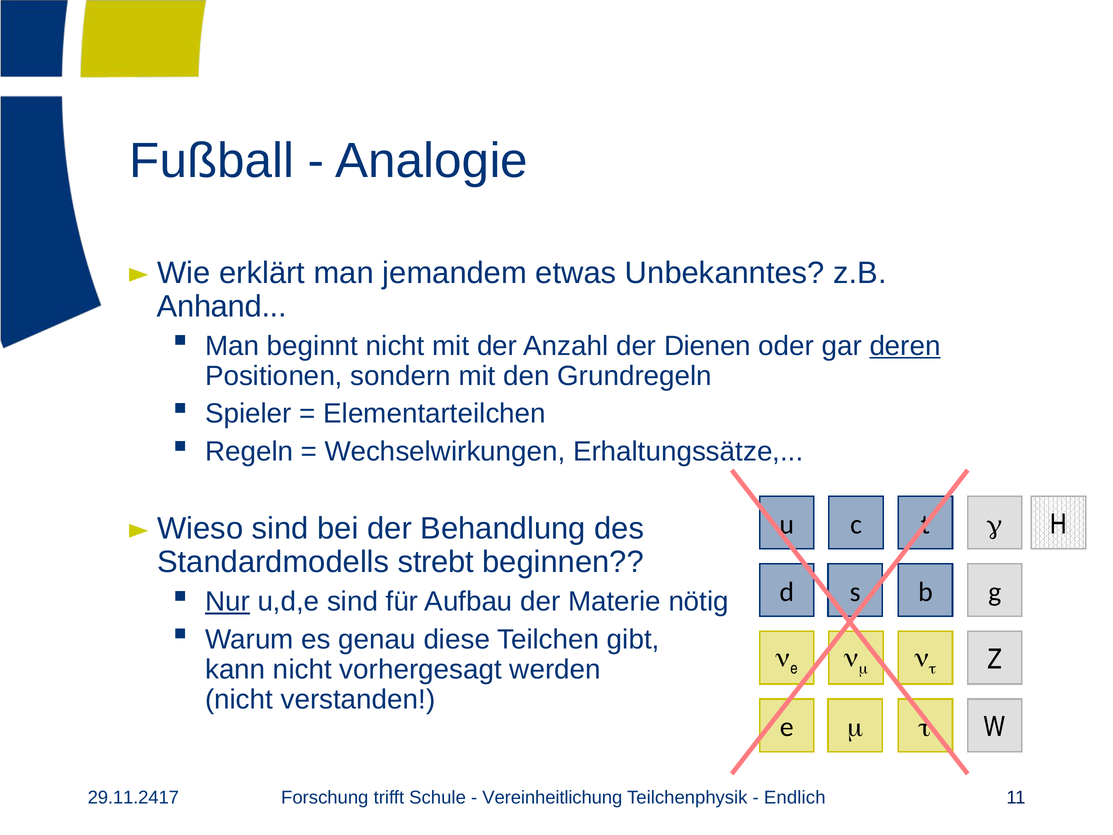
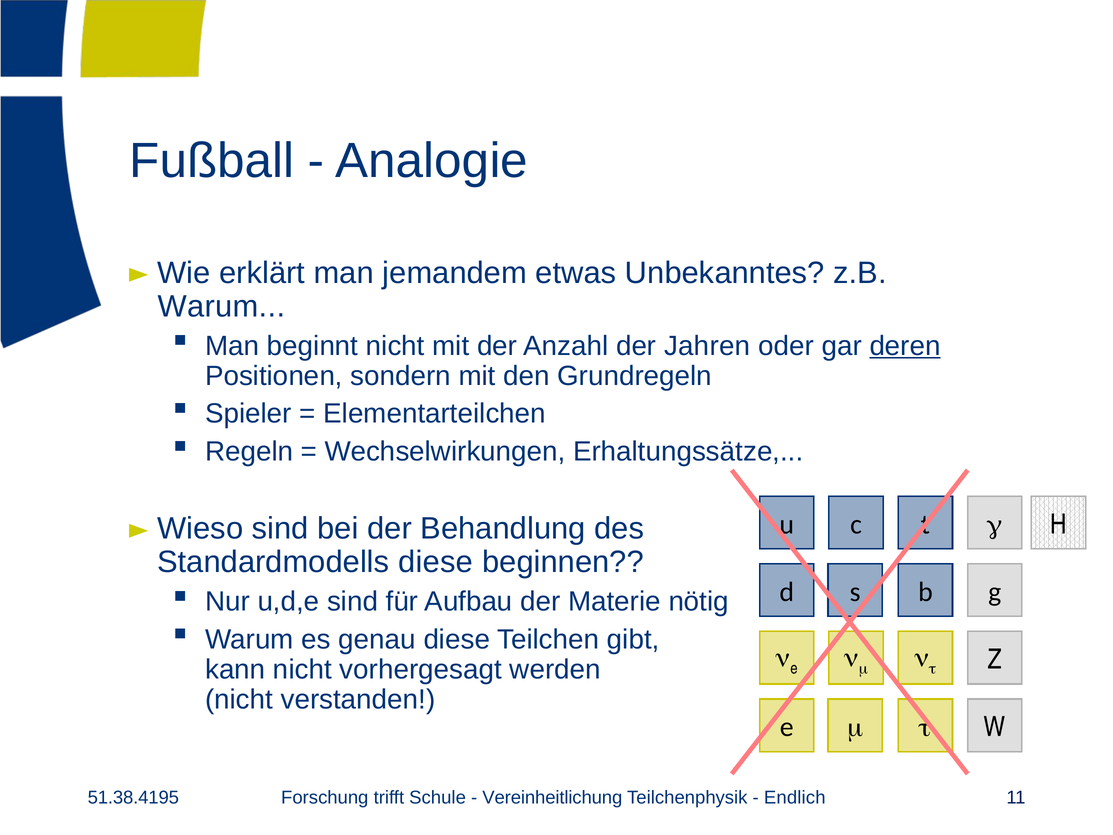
Anhand at (222, 306): Anhand -> Warum
Dienen: Dienen -> Jahren
Standardmodells strebt: strebt -> diese
Nur underline: present -> none
29.11.2417: 29.11.2417 -> 51.38.4195
